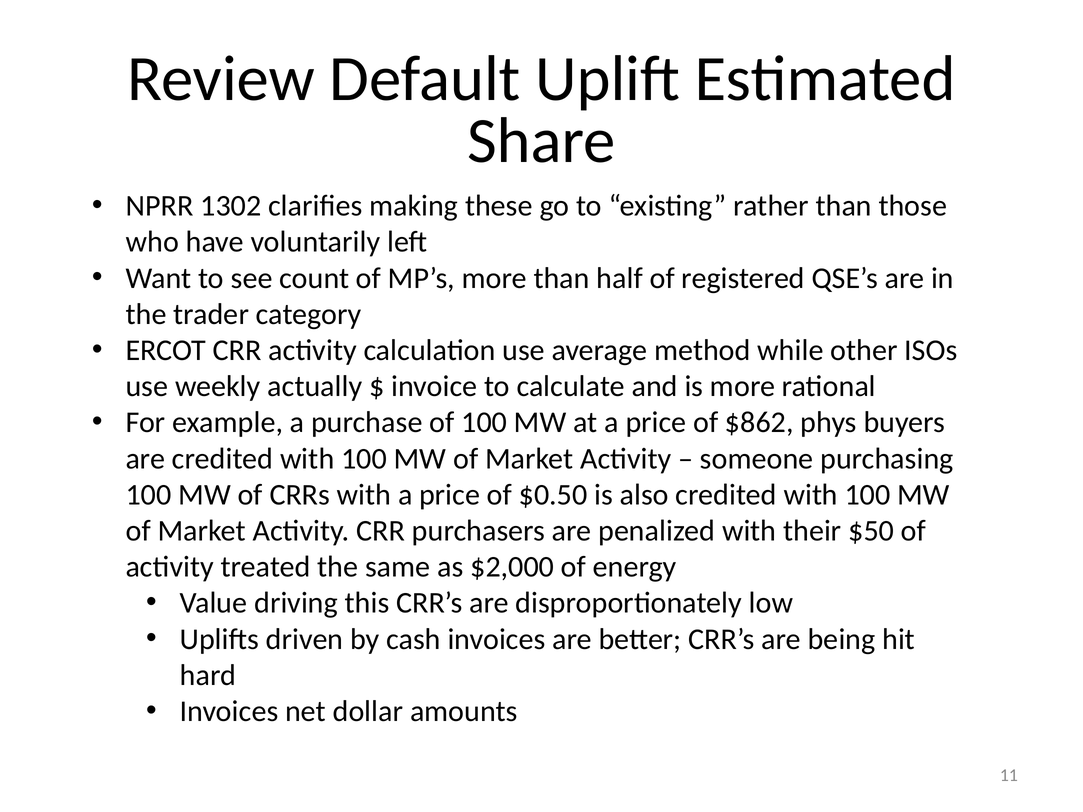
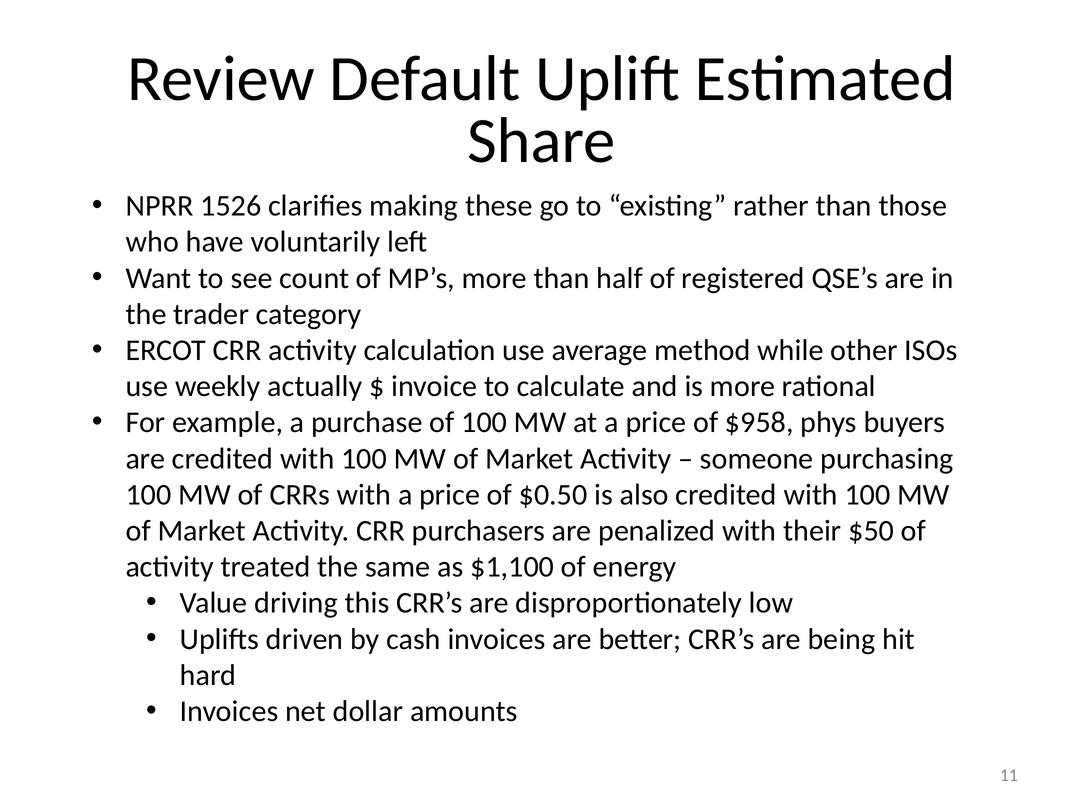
1302: 1302 -> 1526
$862: $862 -> $958
$2,000: $2,000 -> $1,100
